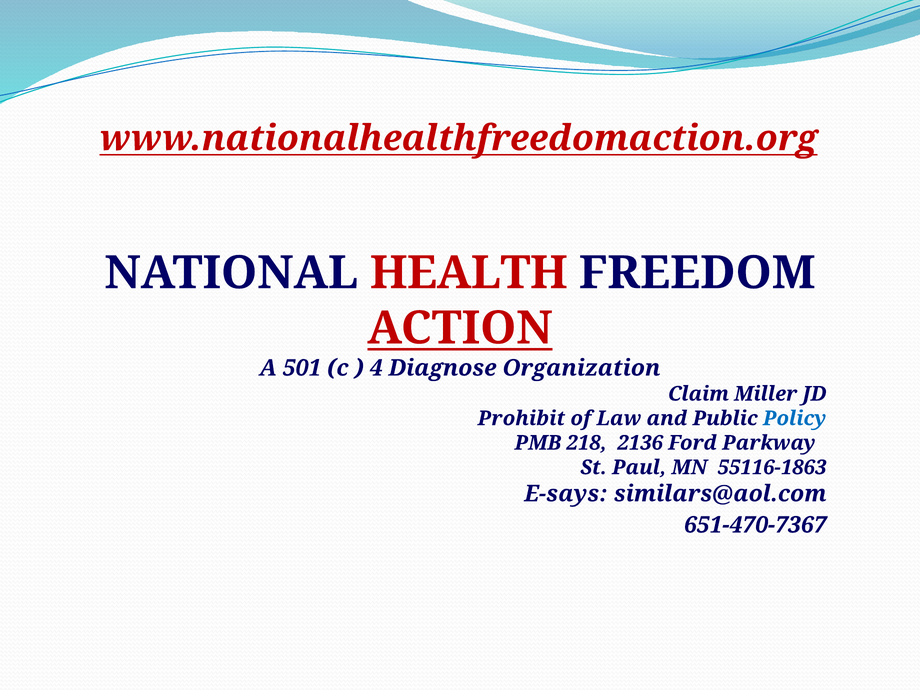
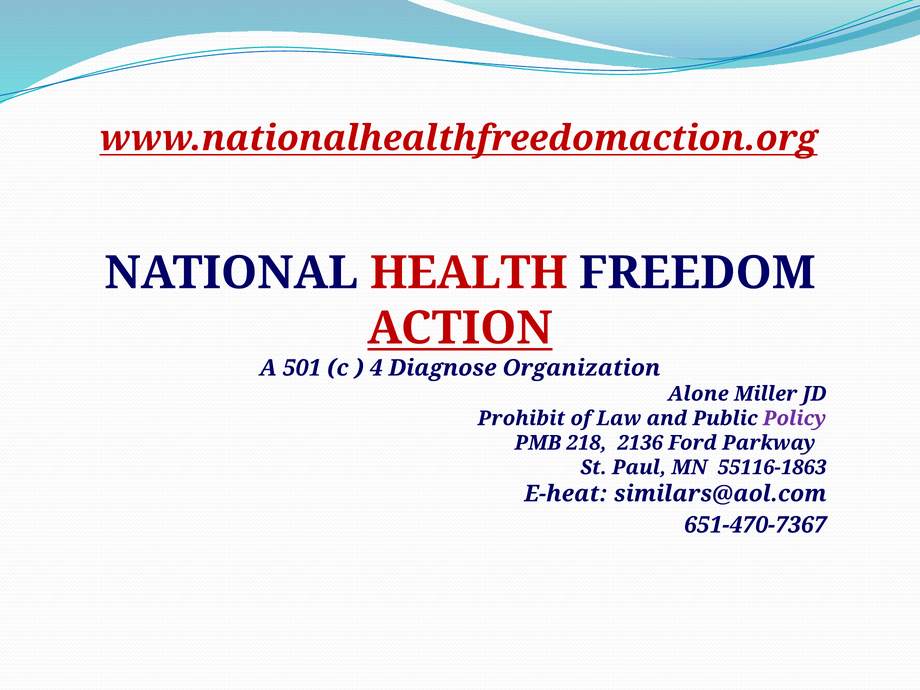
Claim: Claim -> Alone
Policy colour: blue -> purple
E-says: E-says -> E-heat
